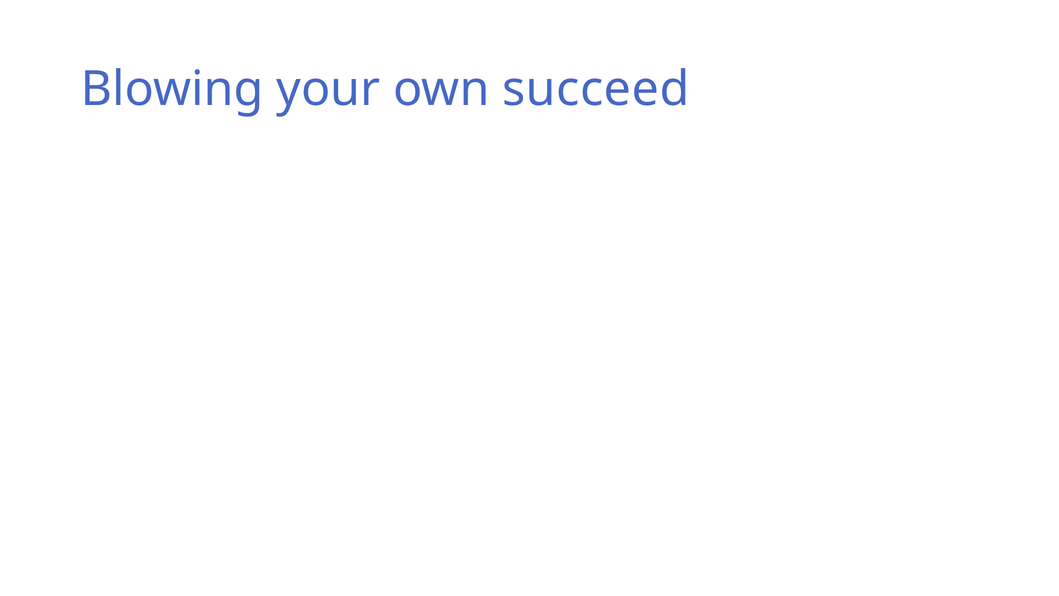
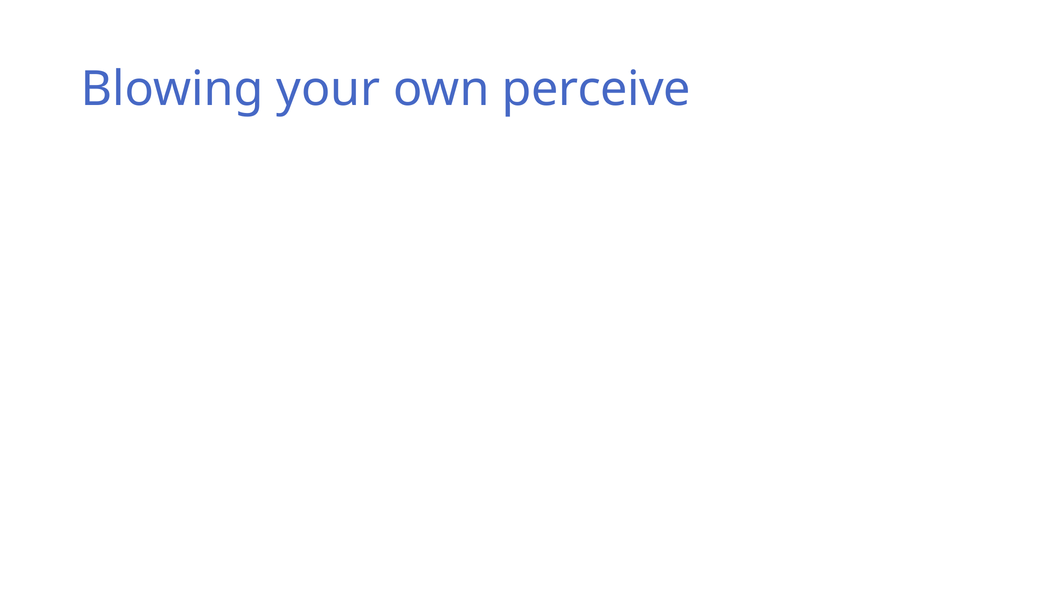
succeed: succeed -> perceive
